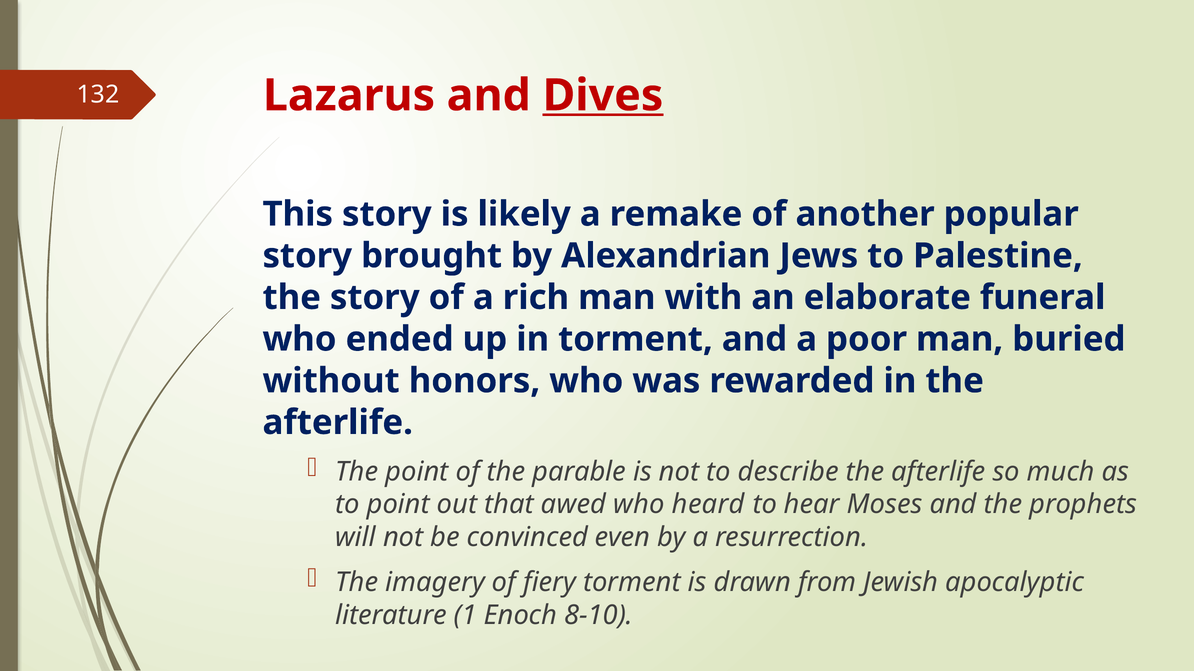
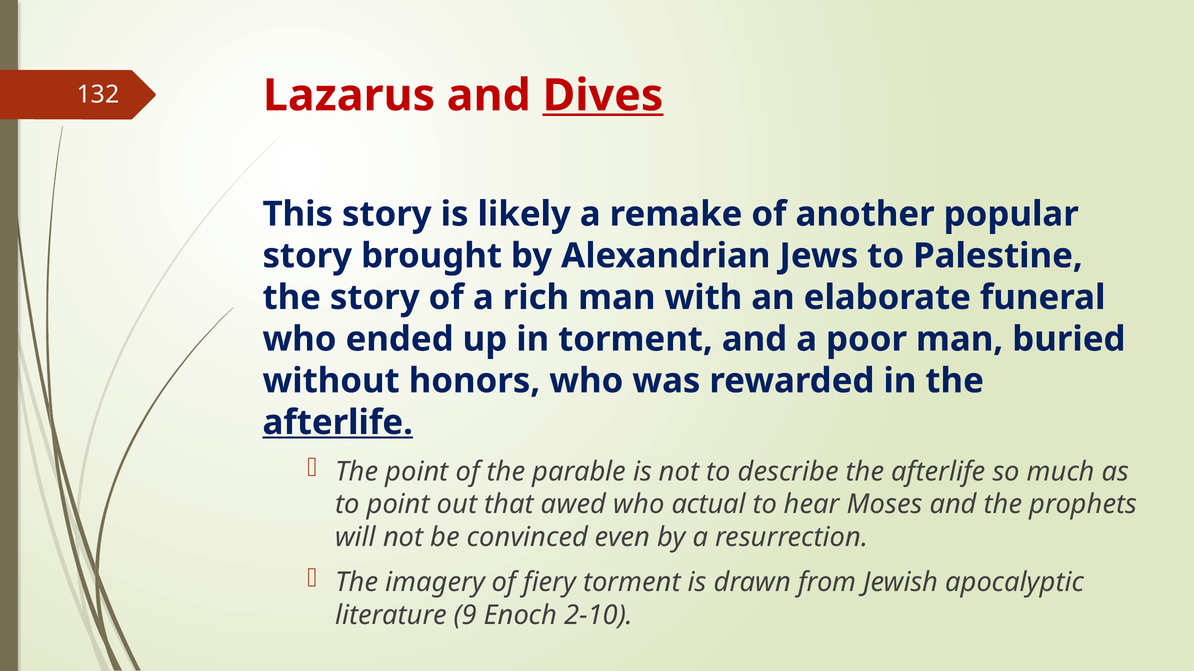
afterlife at (338, 423) underline: none -> present
heard: heard -> actual
1: 1 -> 9
8-10: 8-10 -> 2-10
